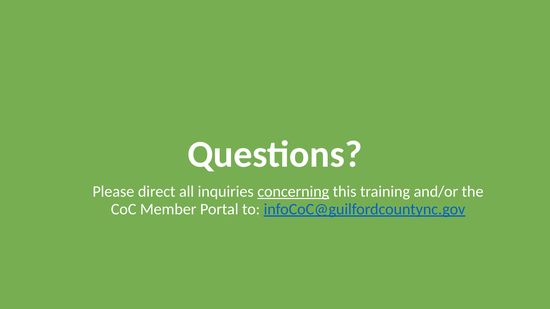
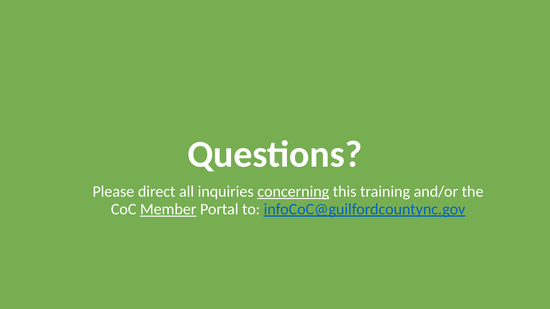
Member underline: none -> present
